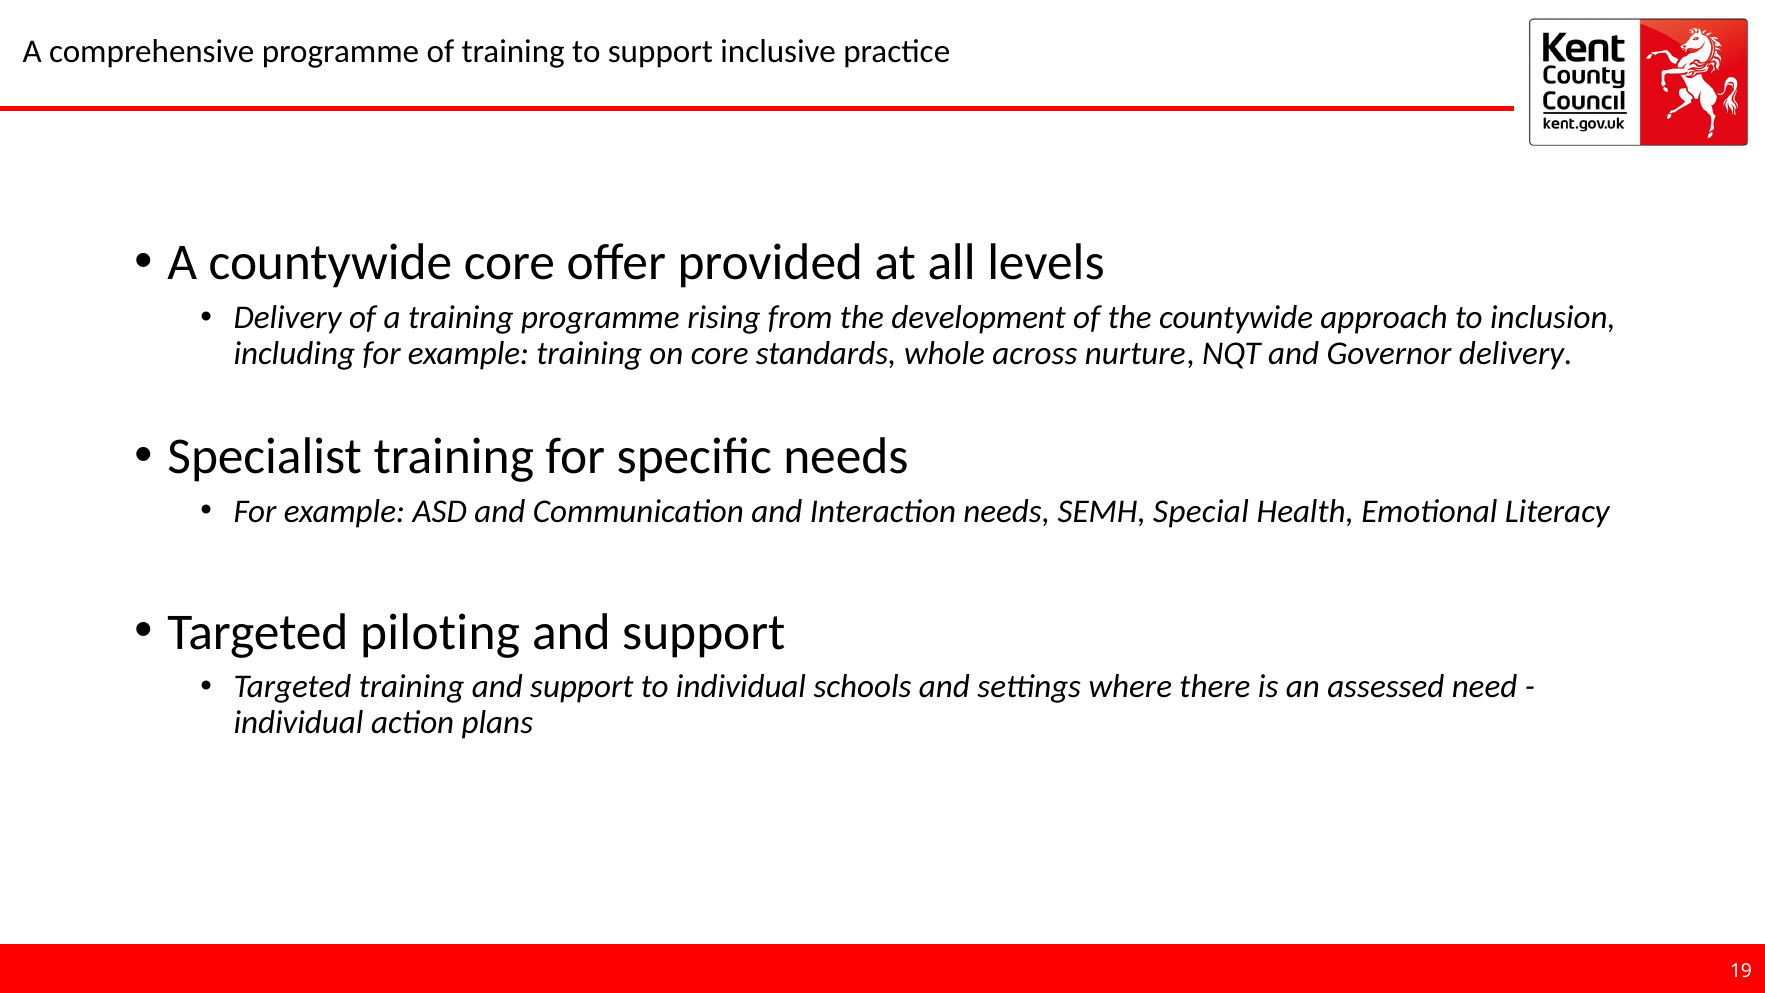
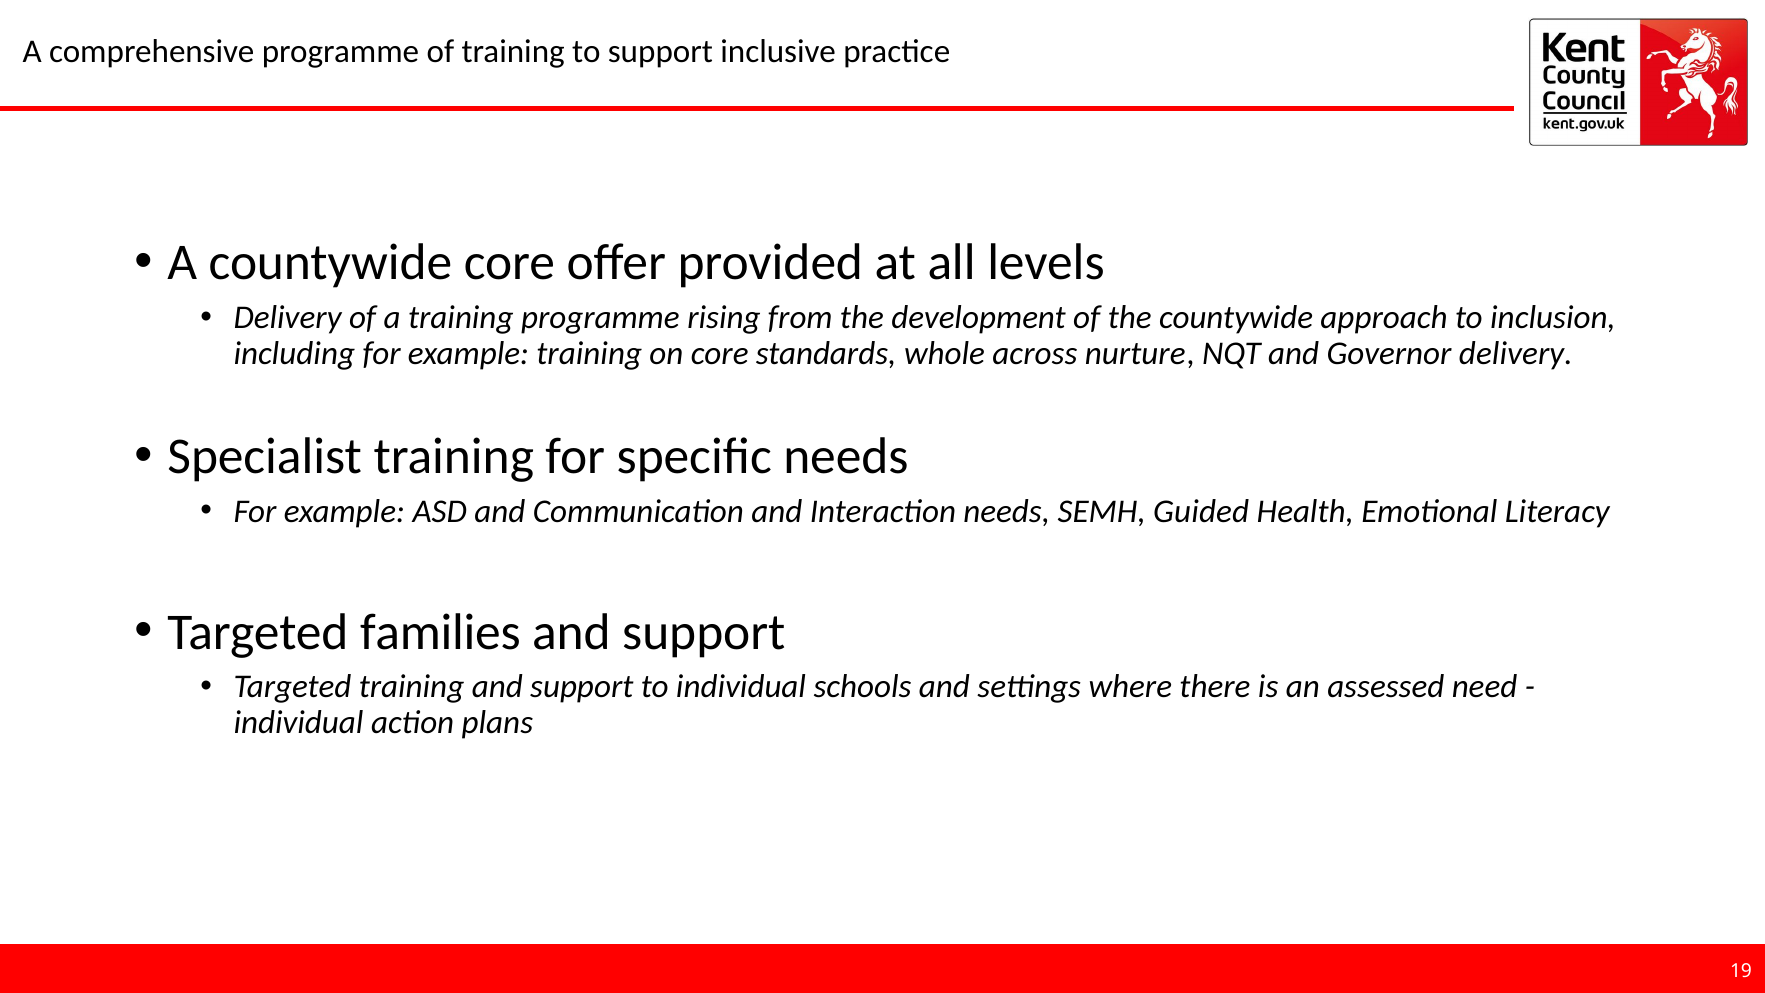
Special: Special -> Guided
piloting: piloting -> families
